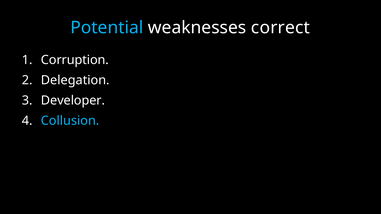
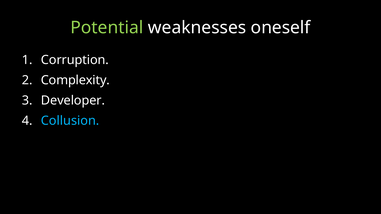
Potential colour: light blue -> light green
correct: correct -> oneself
Delegation: Delegation -> Complexity
